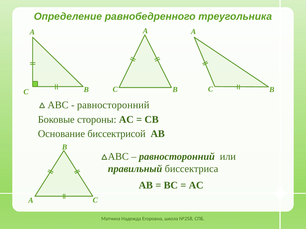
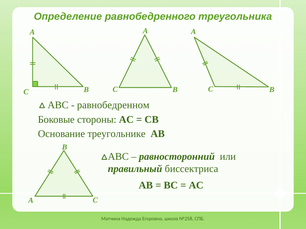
равносторонний at (113, 105): равносторонний -> равнобедренном
биссектрисой: биссектрисой -> треугольнике
